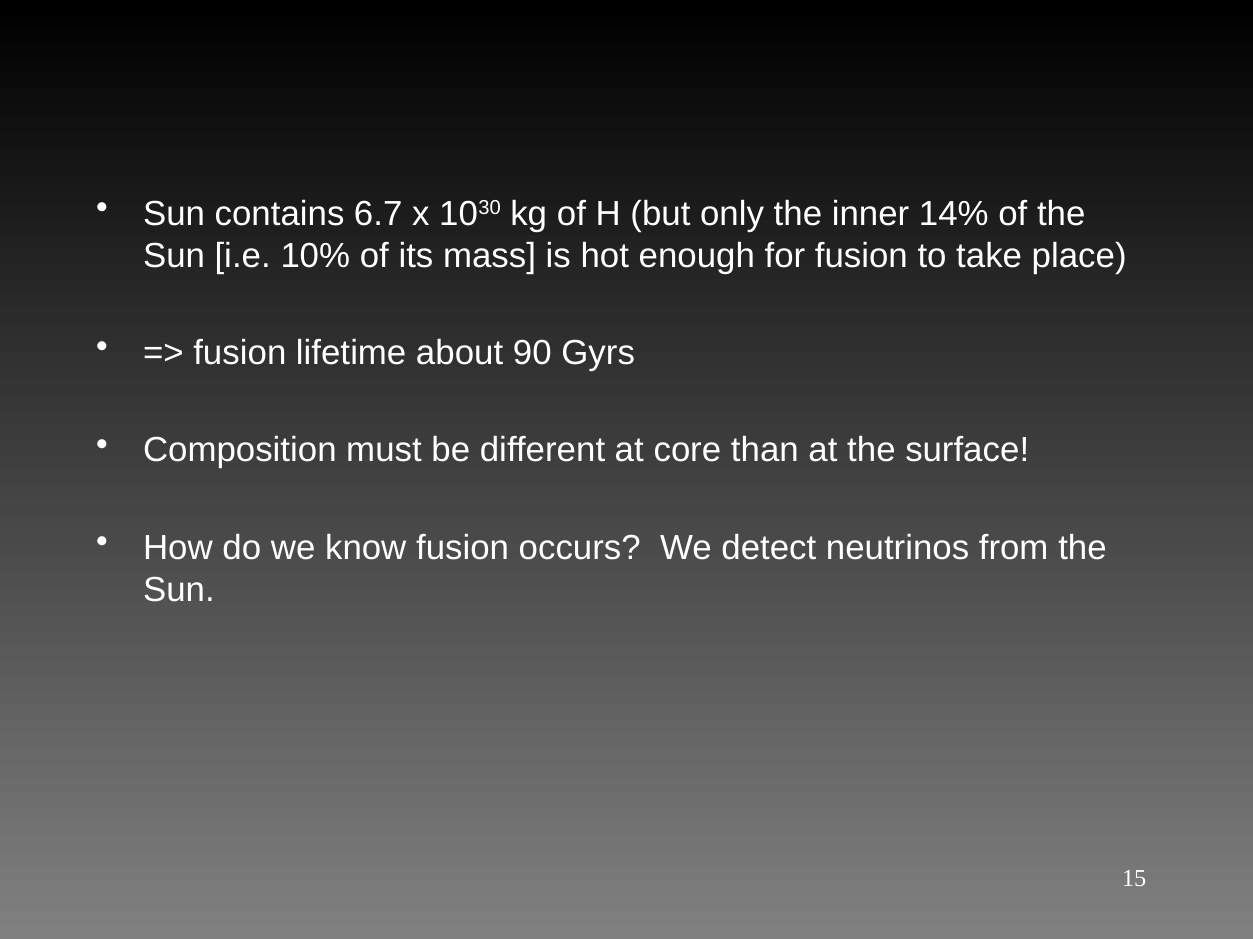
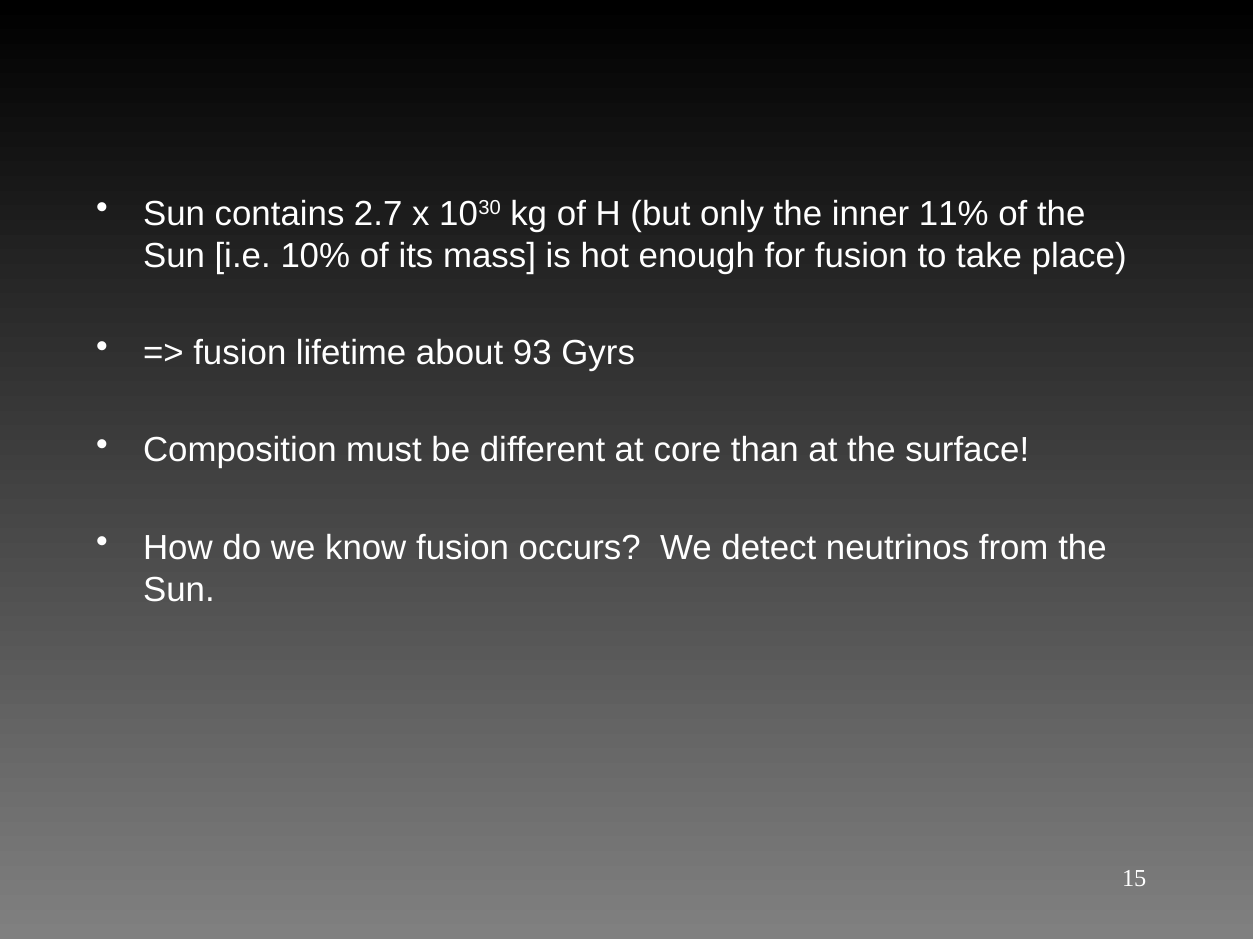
6.7: 6.7 -> 2.7
14%: 14% -> 11%
90: 90 -> 93
